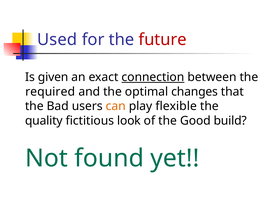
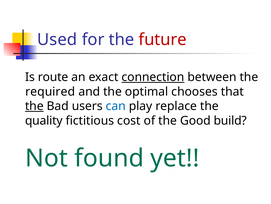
given: given -> route
changes: changes -> chooses
the at (34, 106) underline: none -> present
can colour: orange -> blue
flexible: flexible -> replace
look: look -> cost
